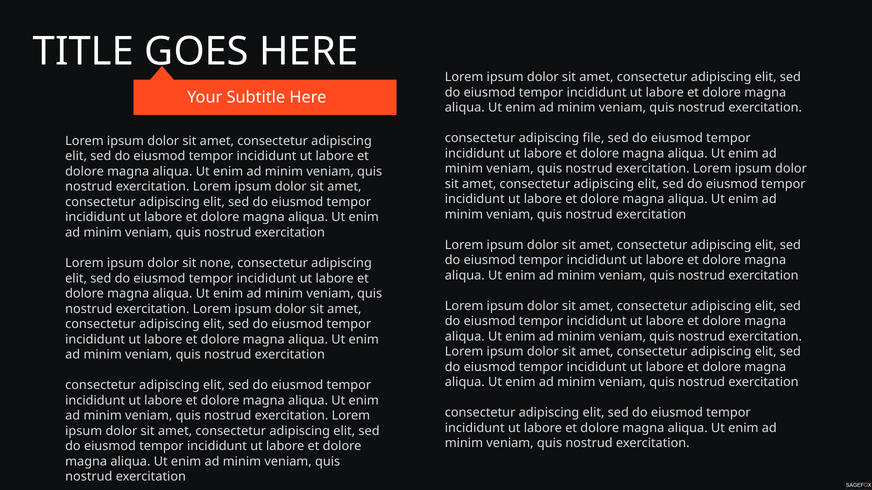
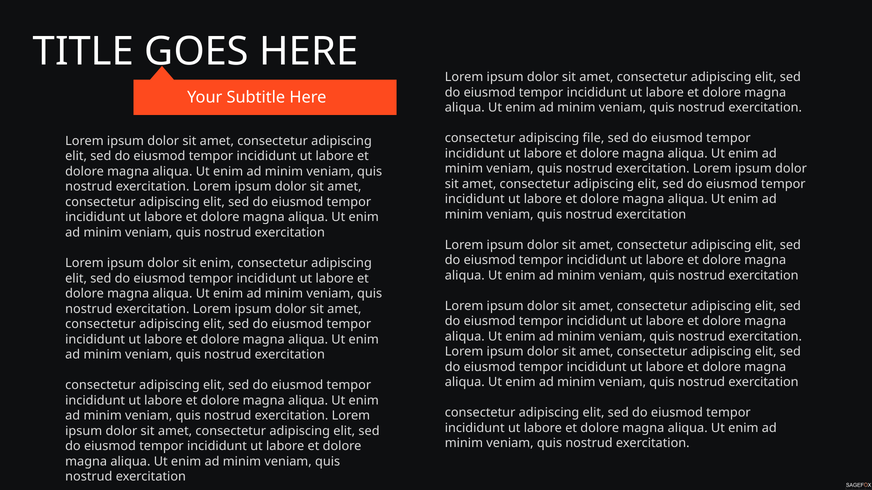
sit none: none -> enim
